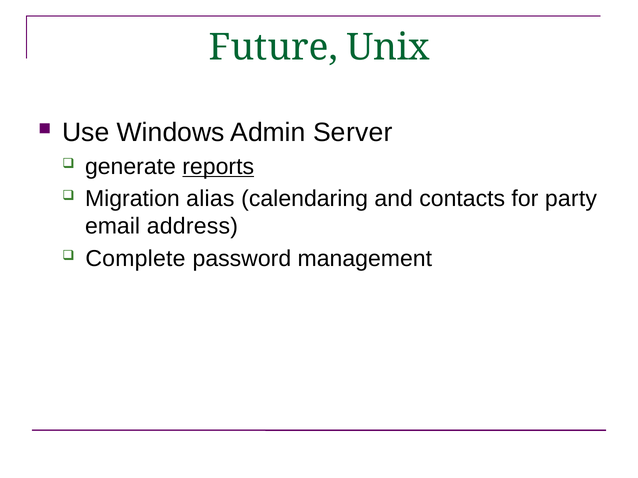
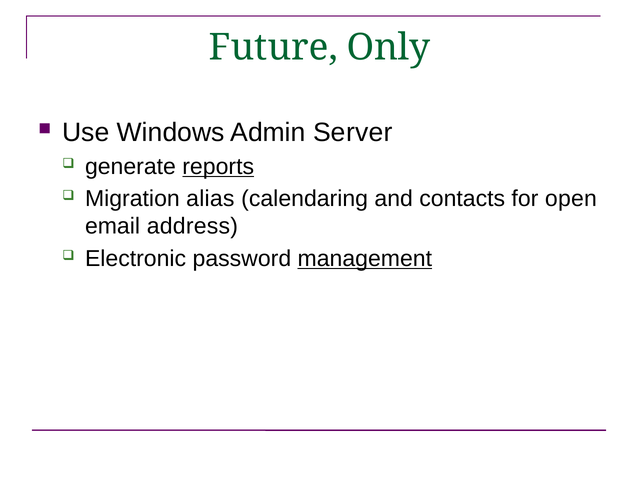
Unix: Unix -> Only
party: party -> open
Complete: Complete -> Electronic
management underline: none -> present
